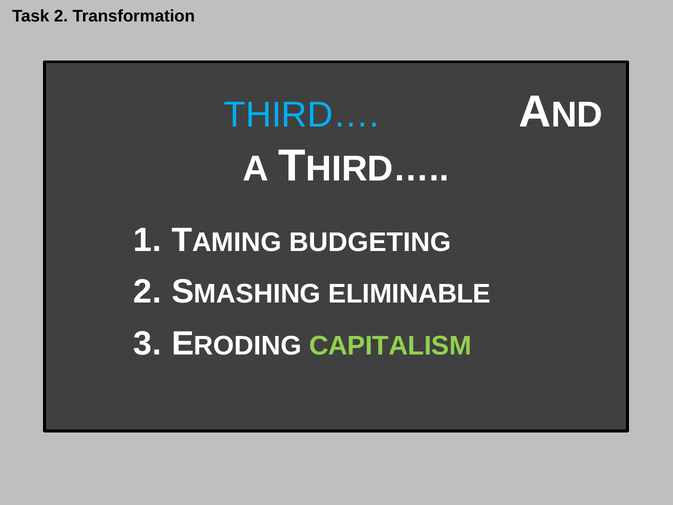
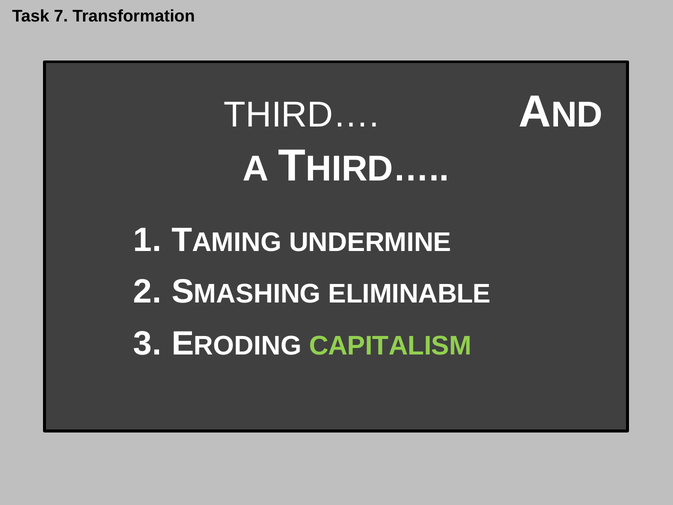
Task 2: 2 -> 7
THIRD… colour: light blue -> white
BUDGETING: BUDGETING -> UNDERMINE
